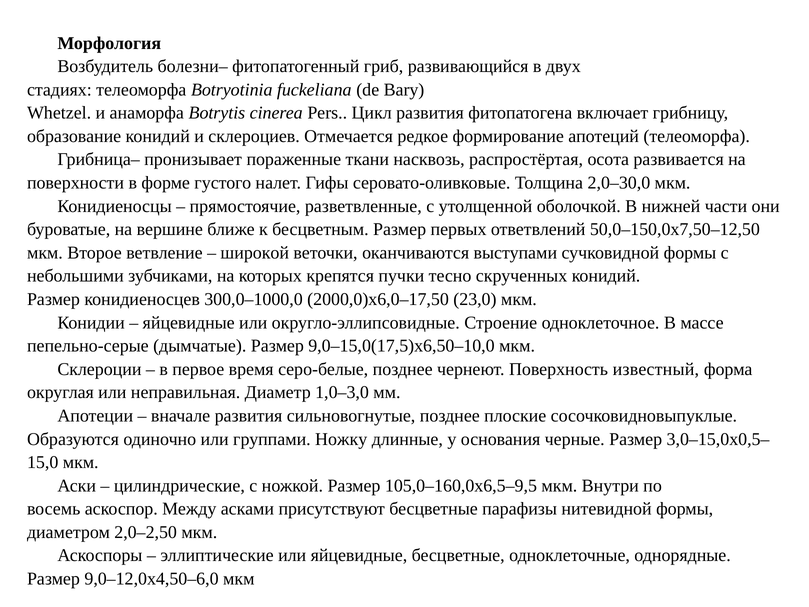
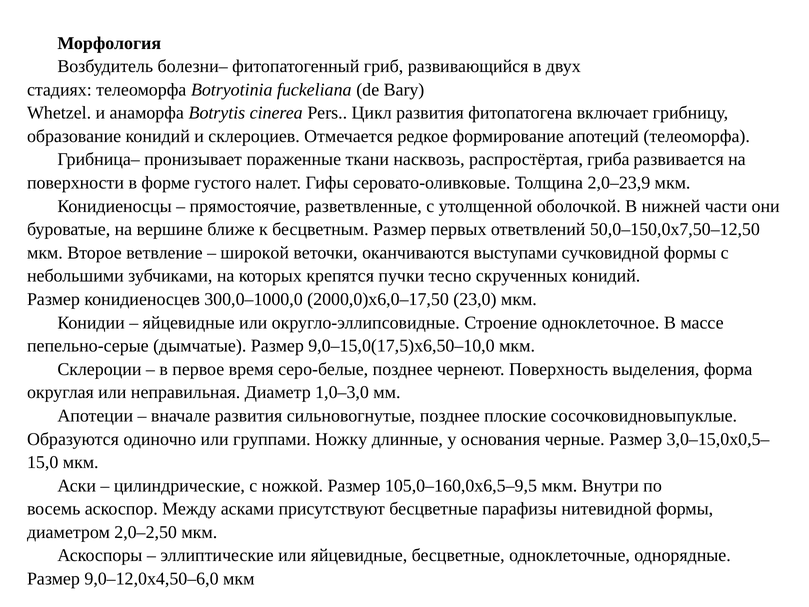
осота: осота -> гриба
2,0–30,0: 2,0–30,0 -> 2,0–23,9
известный: известный -> выделения
